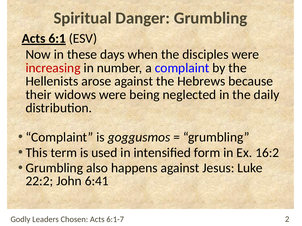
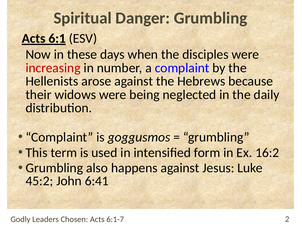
22:2: 22:2 -> 45:2
